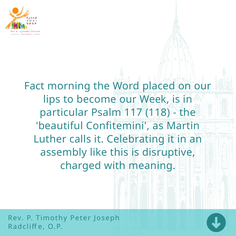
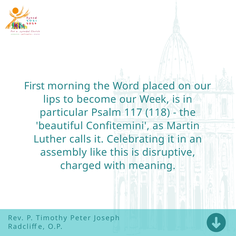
Fact: Fact -> First
